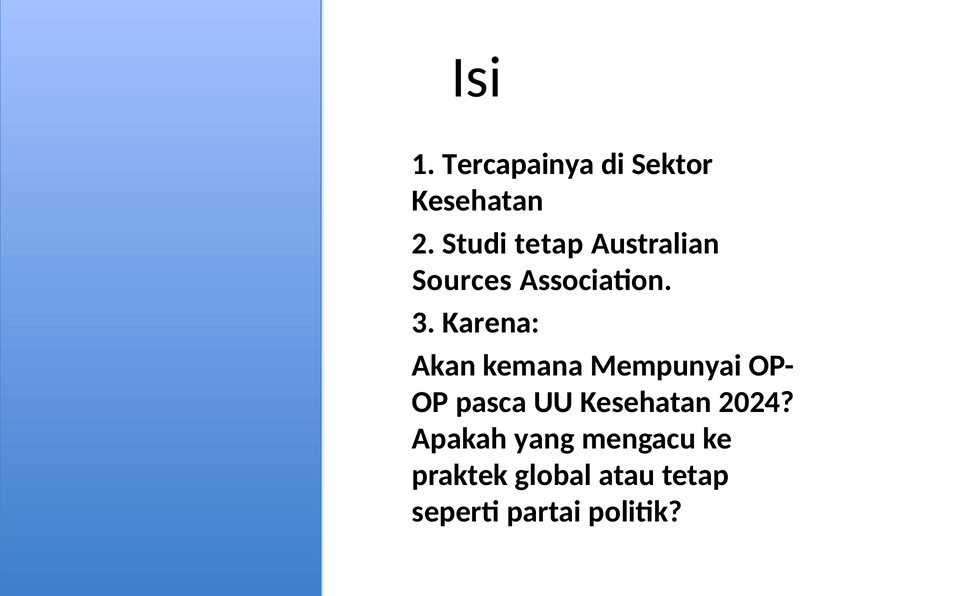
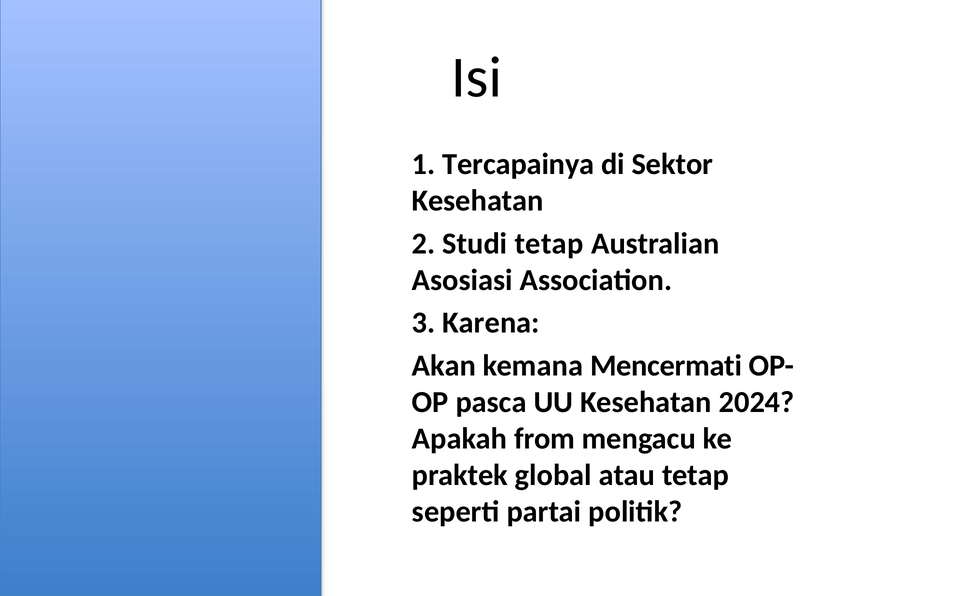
Sources: Sources -> Asosiasi
Mempunyai: Mempunyai -> Mencermati
yang: yang -> from
